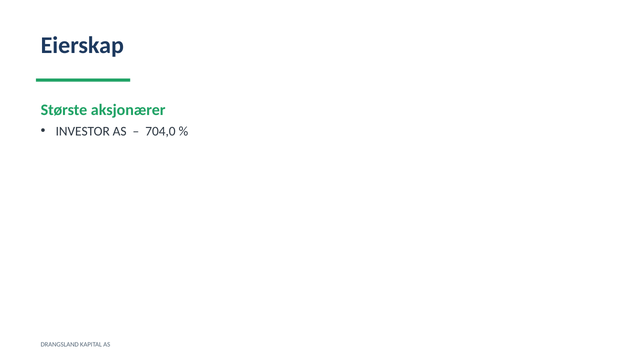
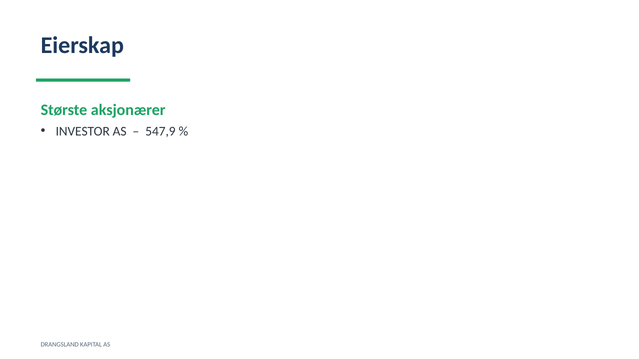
704,0: 704,0 -> 547,9
